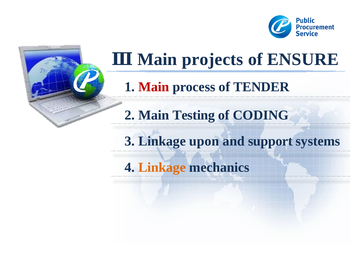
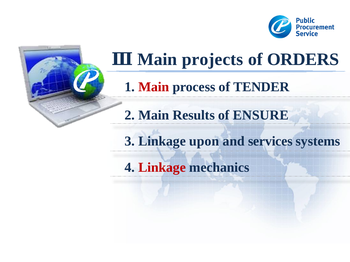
ENSURE: ENSURE -> ORDERS
Testing: Testing -> Results
CODING: CODING -> ENSURE
support: support -> services
Linkage at (162, 168) colour: orange -> red
